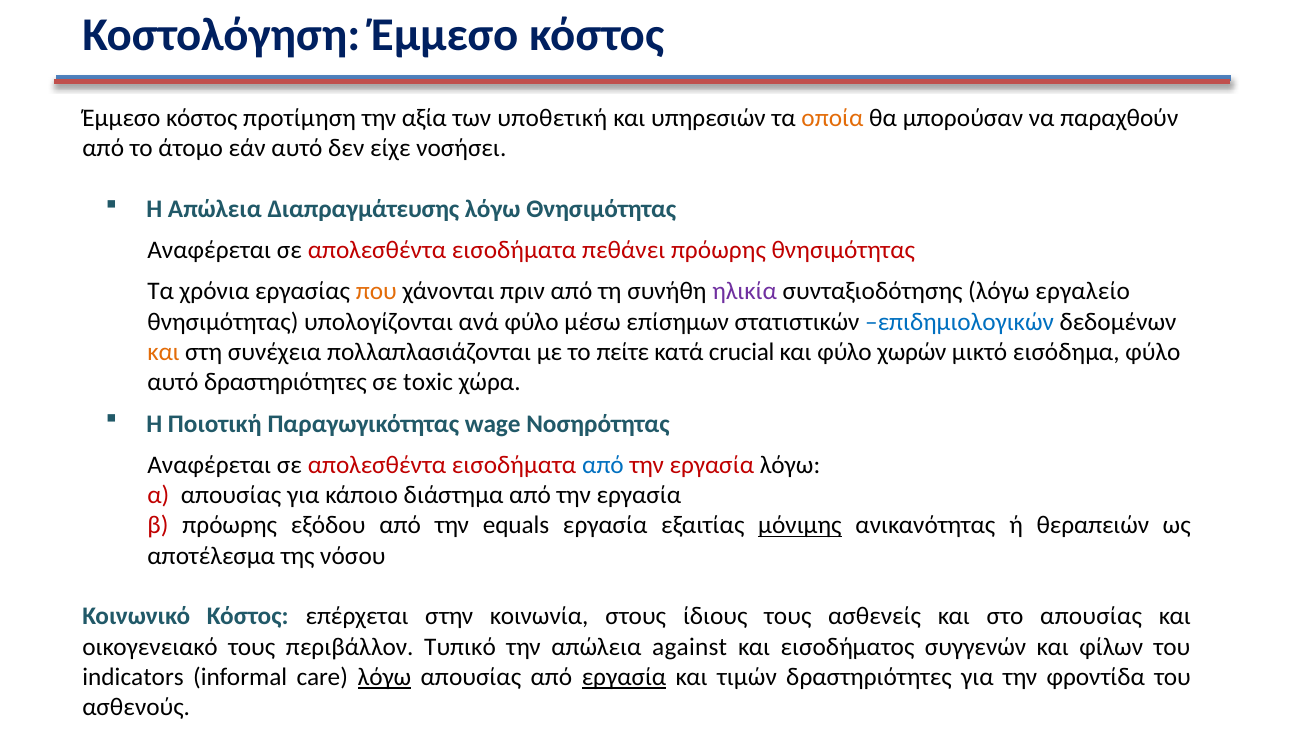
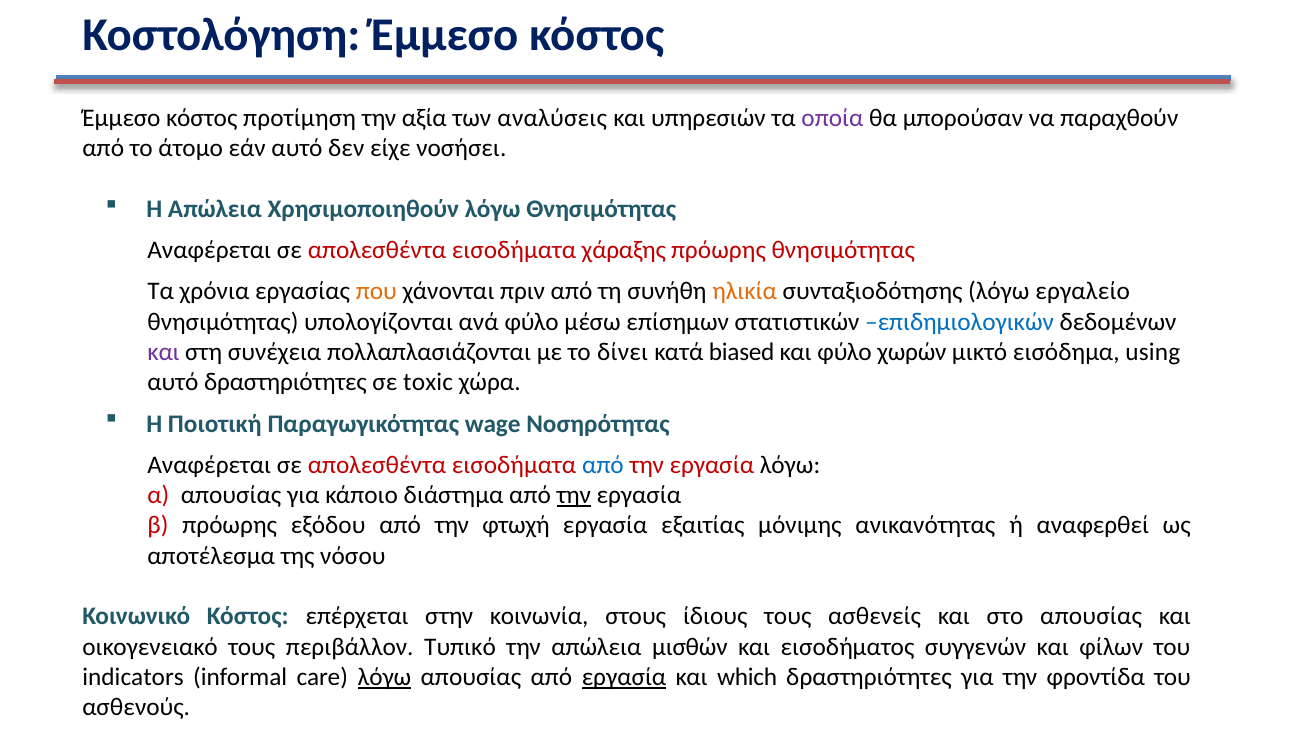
υποθετική: υποθετική -> αναλύσεις
οποία colour: orange -> purple
Διαπραγμάτευσης: Διαπραγμάτευσης -> Χρησιμοποιηθούν
πεθάνει: πεθάνει -> χάραξης
ηλικία colour: purple -> orange
και at (163, 352) colour: orange -> purple
πείτε: πείτε -> δίνει
crucial: crucial -> biased
εισόδημα φύλο: φύλο -> using
την at (574, 495) underline: none -> present
equals: equals -> φτωχή
μόνιμης underline: present -> none
θεραπειών: θεραπειών -> αναφερθεί
against: against -> μισθών
τιμών: τιμών -> which
